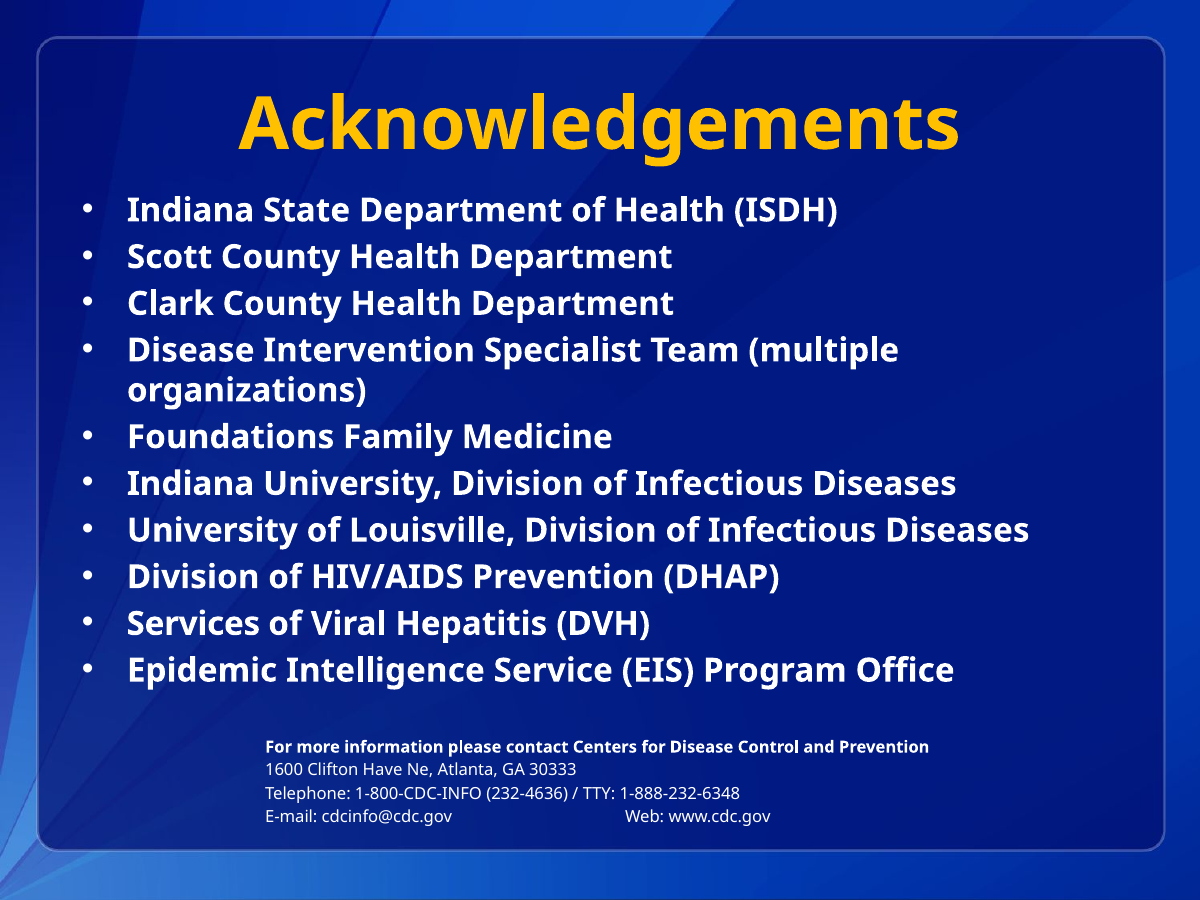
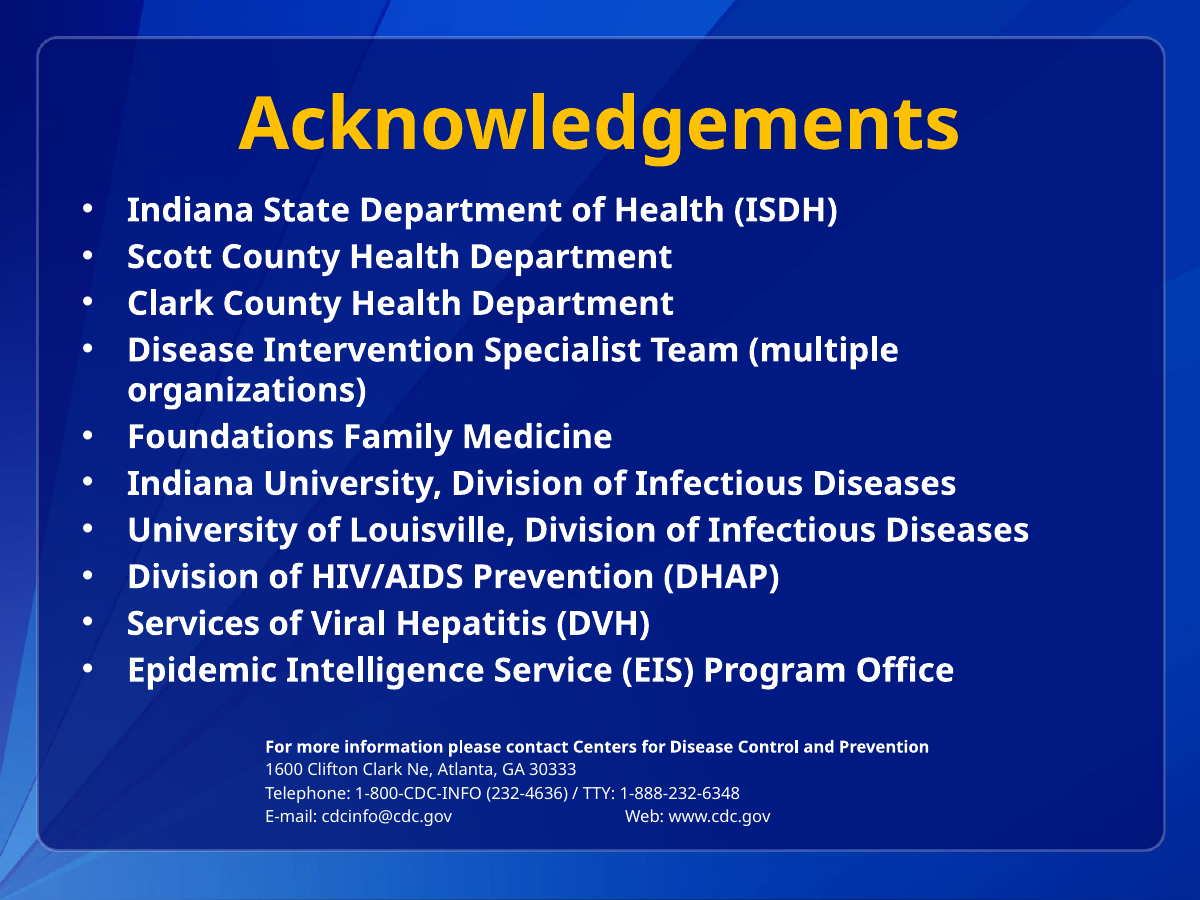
Clifton Have: Have -> Clark
